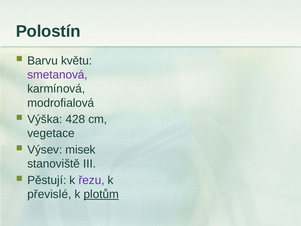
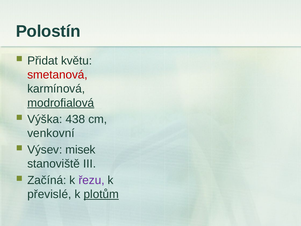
Barvu: Barvu -> Přidat
smetanová colour: purple -> red
modrofialová underline: none -> present
428: 428 -> 438
vegetace: vegetace -> venkovní
Pěstují: Pěstují -> Začíná
